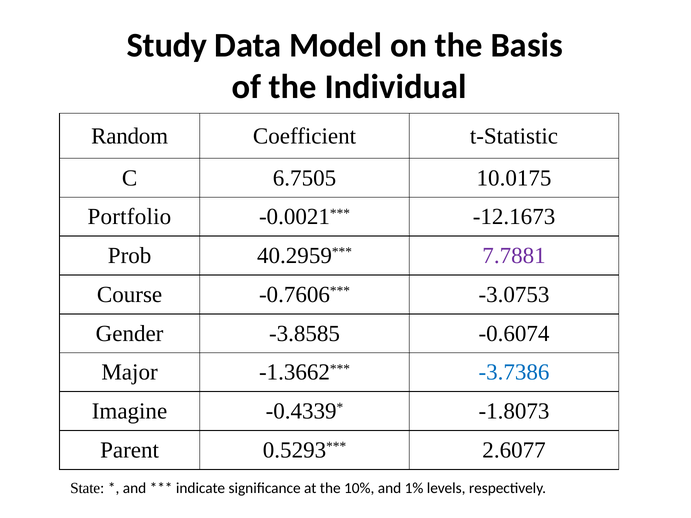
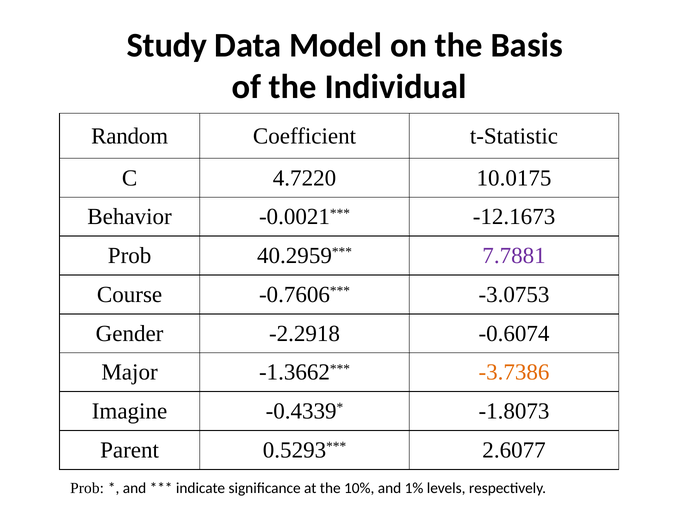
6.7505: 6.7505 -> 4.7220
Portfolio: Portfolio -> Behavior
-3.8585: -3.8585 -> -2.2918
-3.7386 colour: blue -> orange
State at (87, 488): State -> Prob
